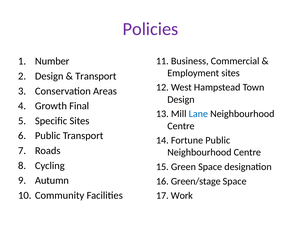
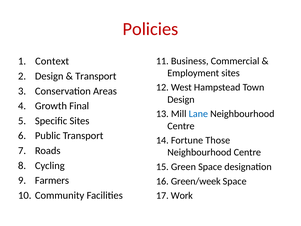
Policies colour: purple -> red
Number: Number -> Context
Fortune Public: Public -> Those
Autumn: Autumn -> Farmers
Green/stage: Green/stage -> Green/week
